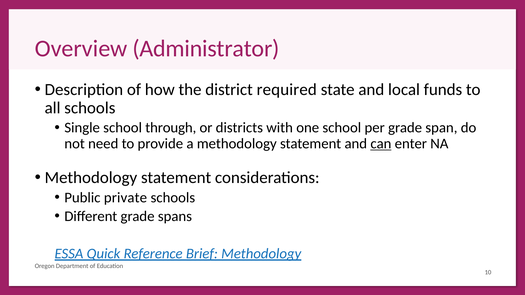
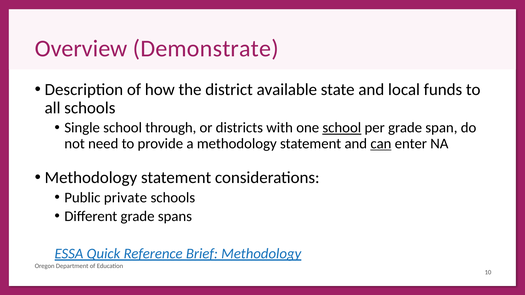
Administrator: Administrator -> Demonstrate
required: required -> available
school at (342, 128) underline: none -> present
